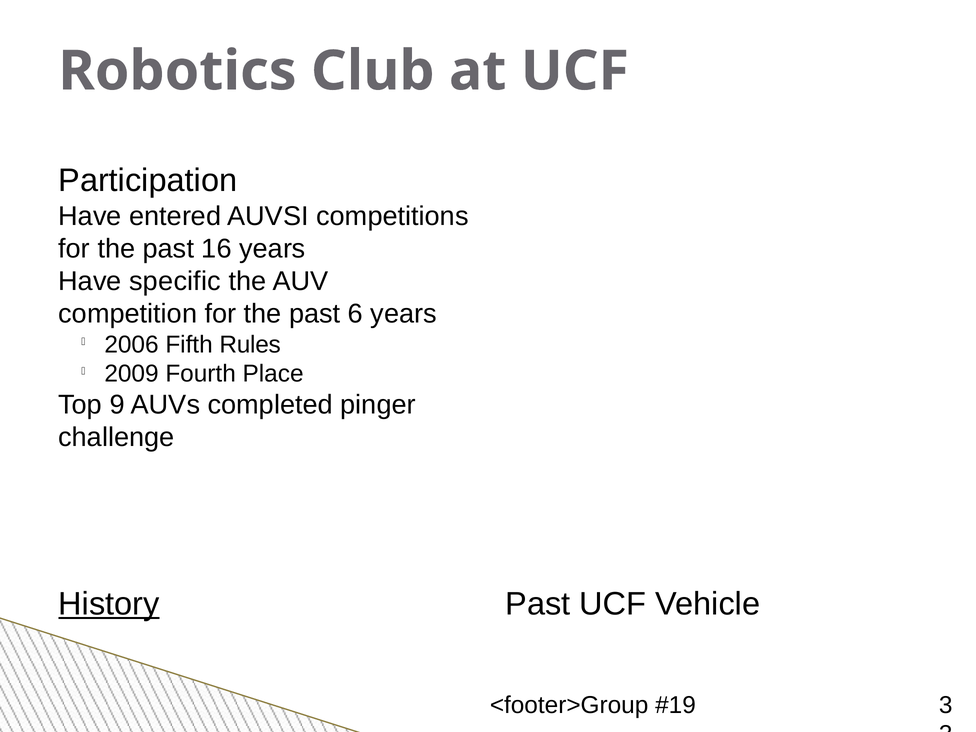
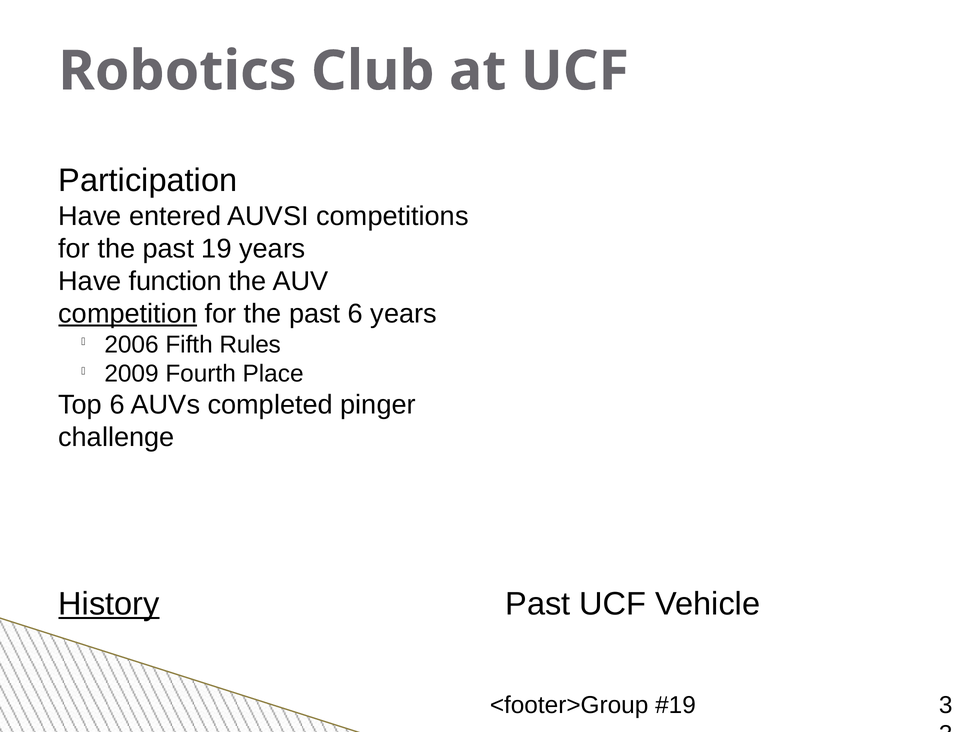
16: 16 -> 19
specific: specific -> function
competition underline: none -> present
Top 9: 9 -> 6
